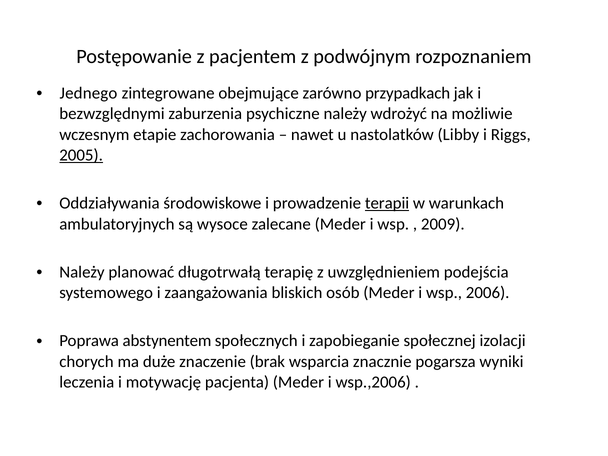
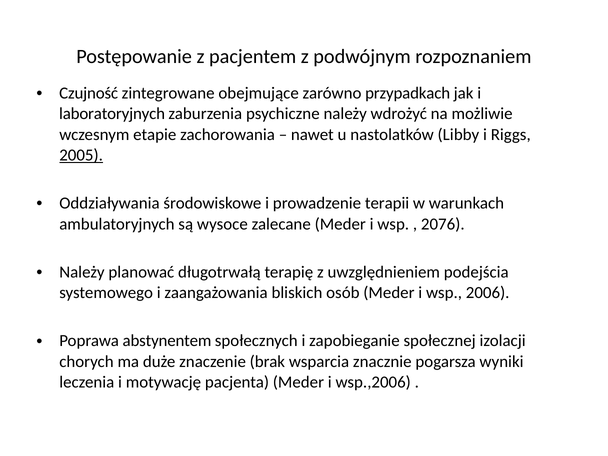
Jednego: Jednego -> Czujność
bezwzględnymi: bezwzględnymi -> laboratoryjnych
terapii underline: present -> none
2009: 2009 -> 2076
